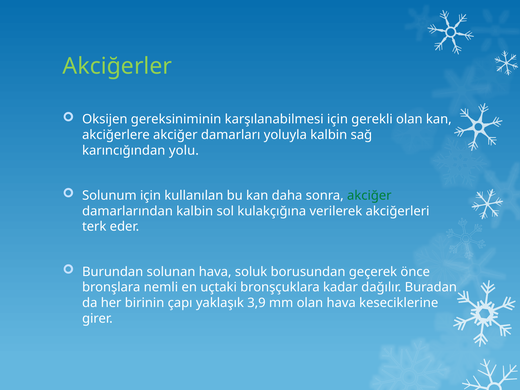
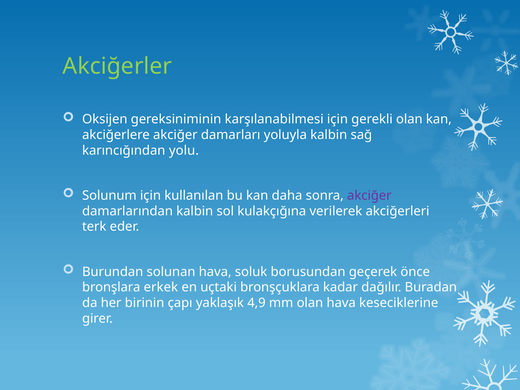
akciğer at (369, 195) colour: green -> purple
nemli: nemli -> erkek
3,9: 3,9 -> 4,9
